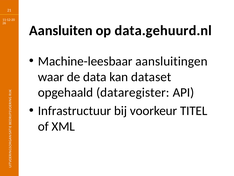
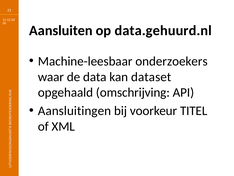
aansluitingen: aansluitingen -> onderzoekers
dataregister: dataregister -> omschrijving
Infrastructuur: Infrastructuur -> Aansluitingen
